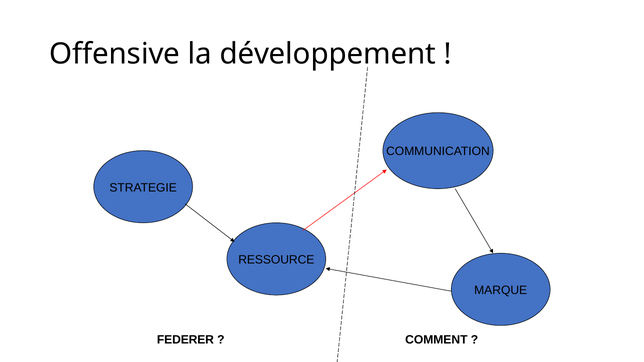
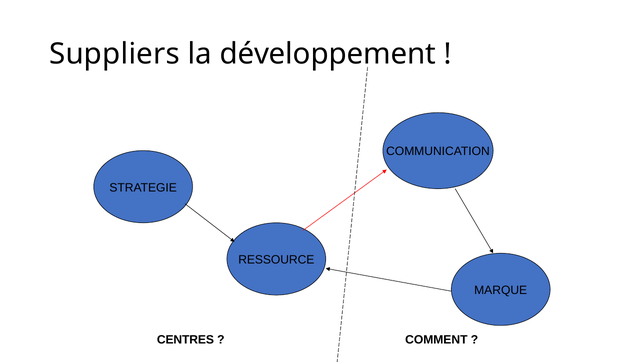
Offensive: Offensive -> Suppliers
FEDERER: FEDERER -> CENTRES
